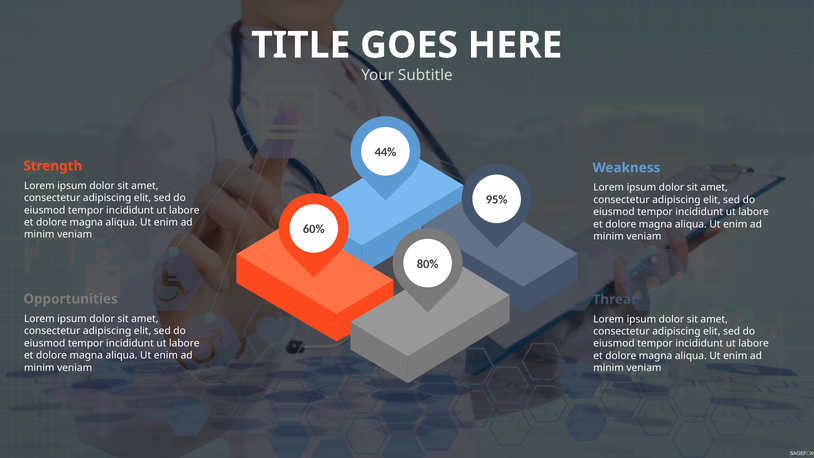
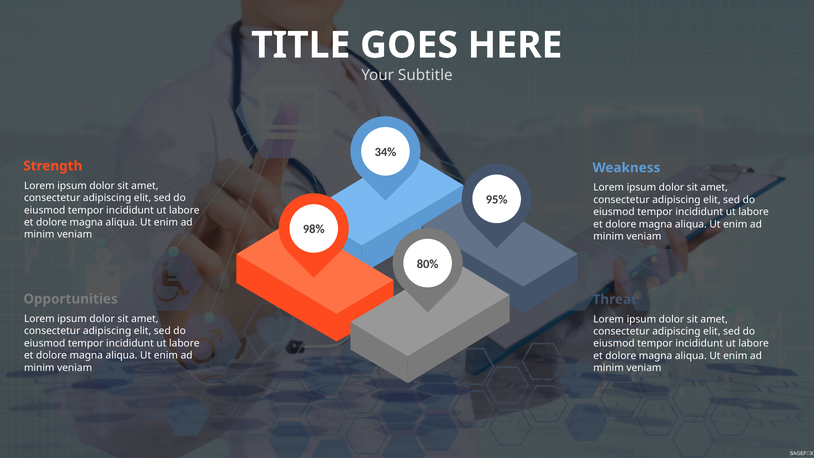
44%: 44% -> 34%
60%: 60% -> 98%
